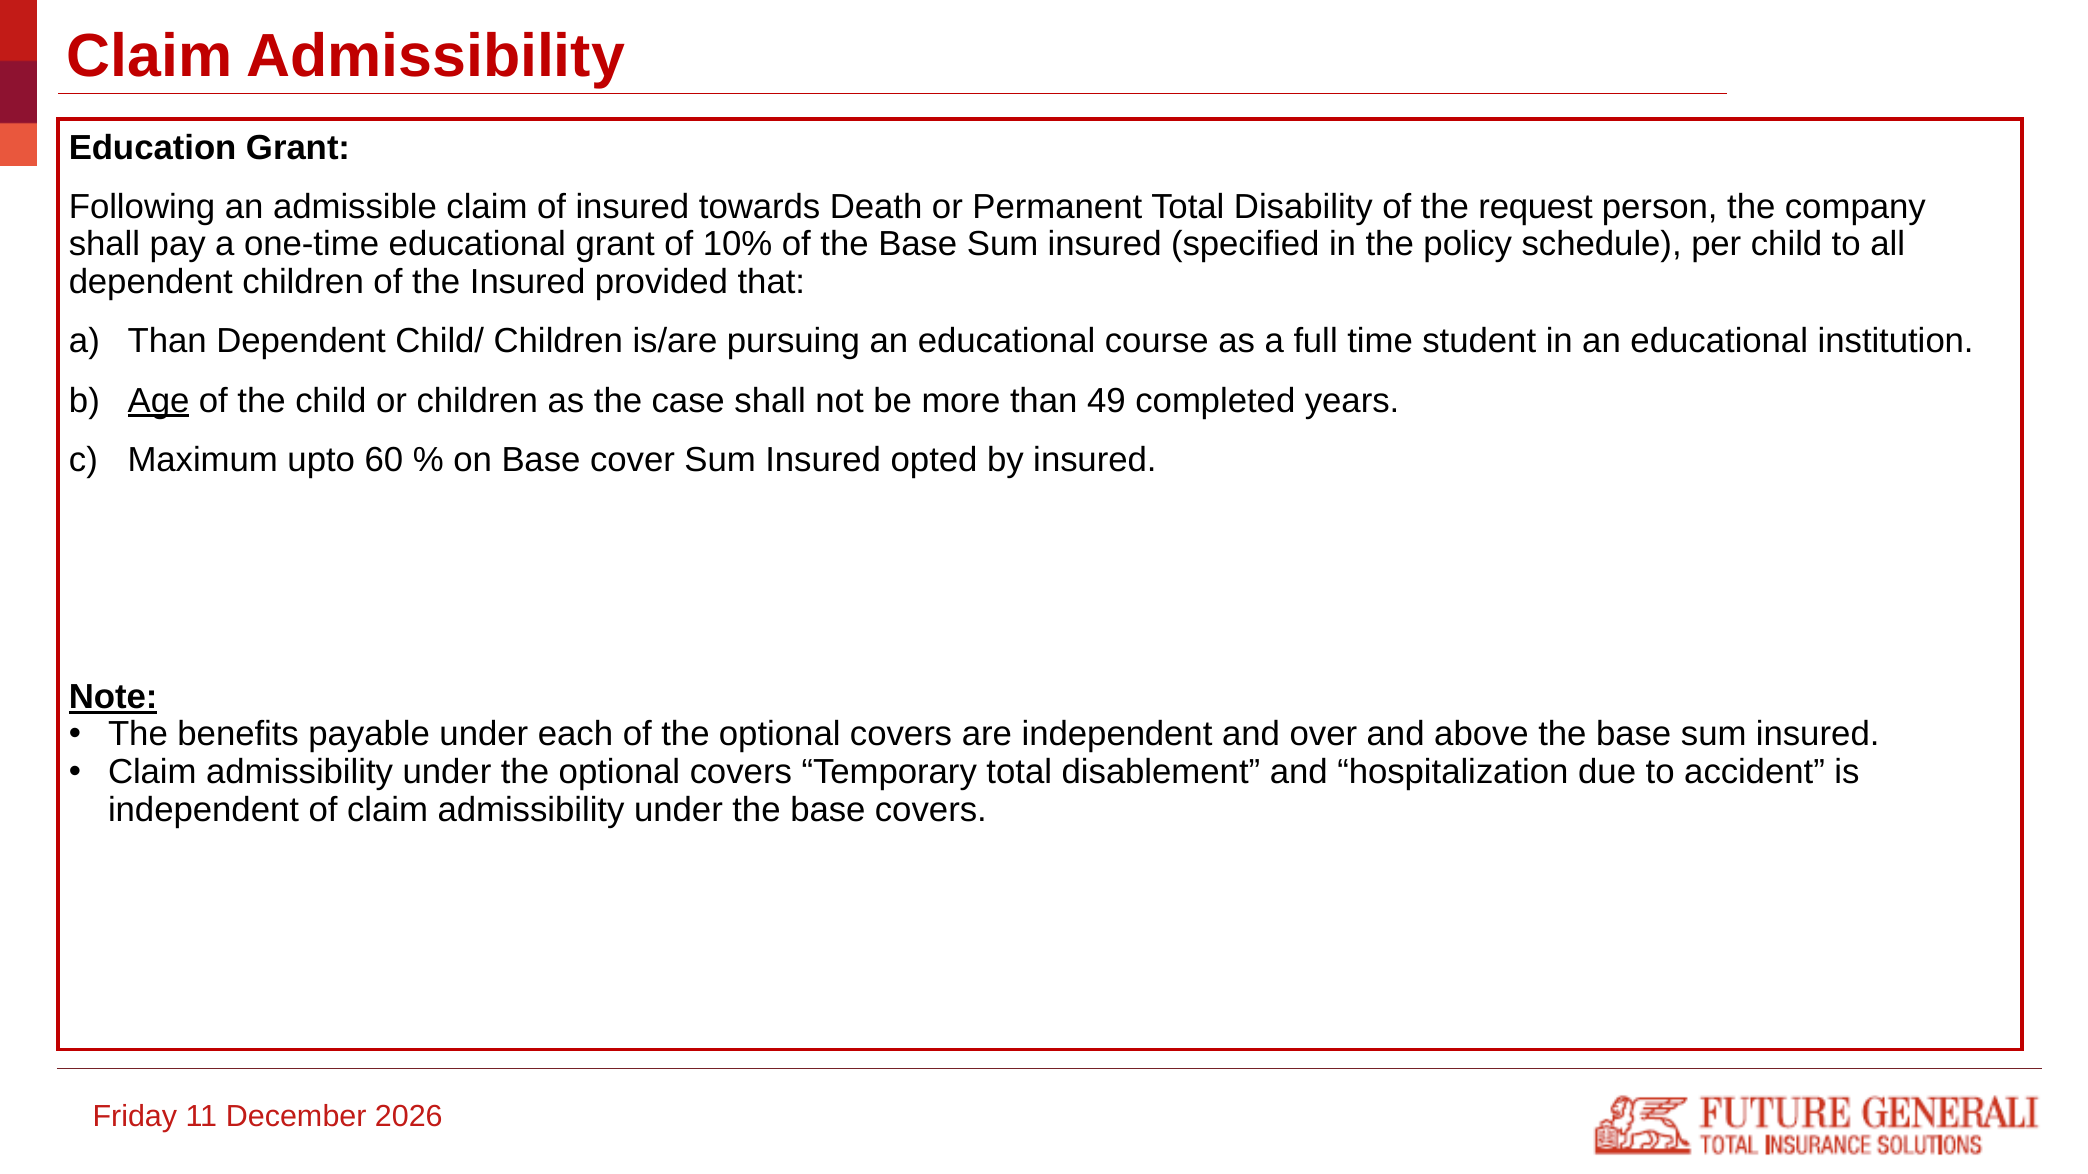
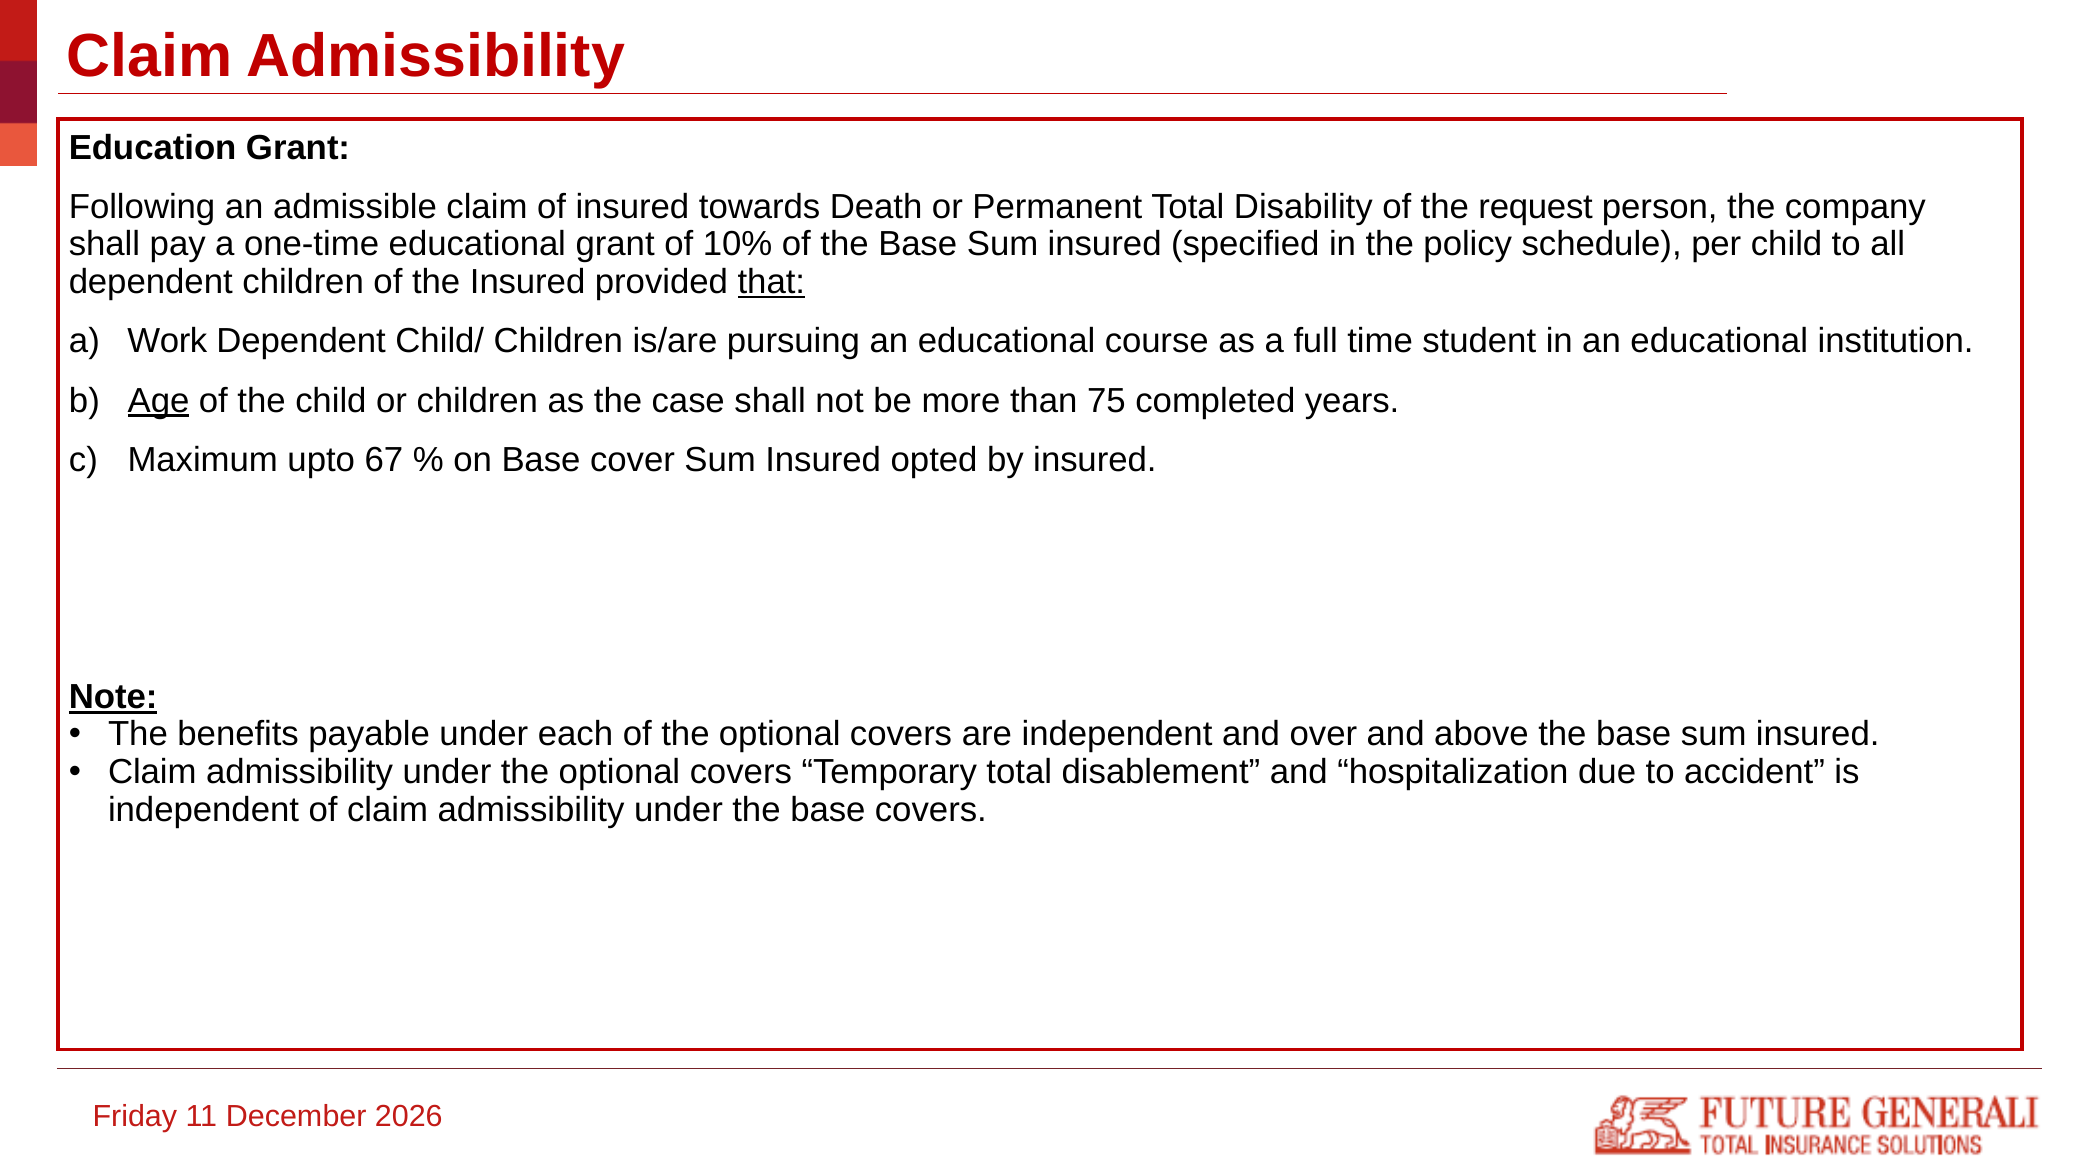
that underline: none -> present
a Than: Than -> Work
49: 49 -> 75
60: 60 -> 67
